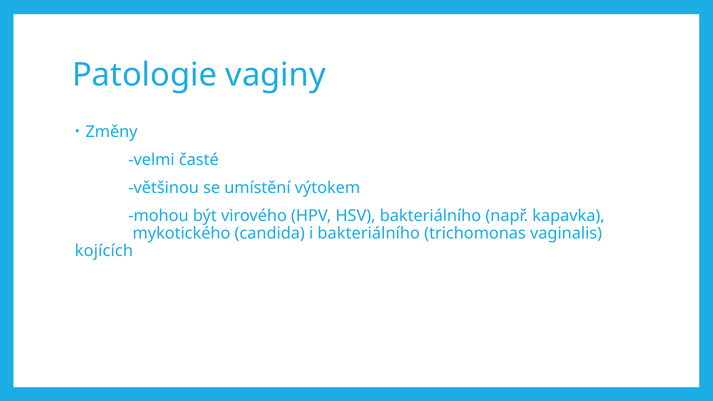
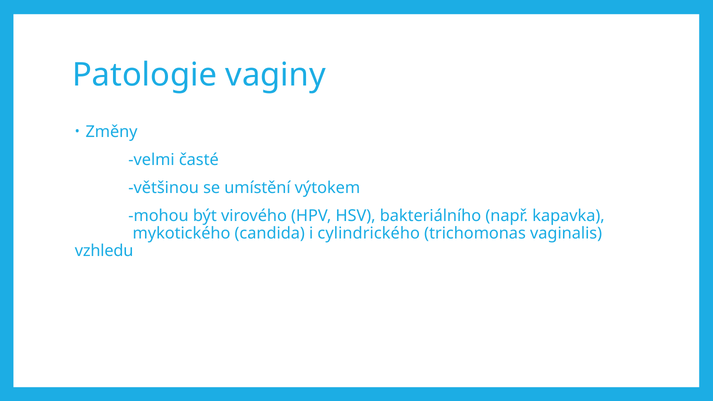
i bakteriálního: bakteriálního -> cylindrického
kojících: kojících -> vzhledu
